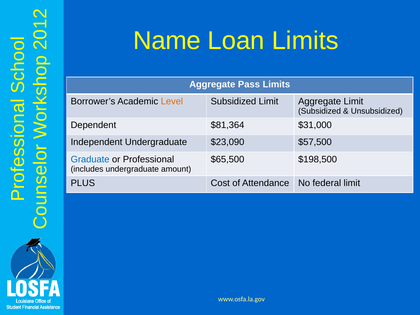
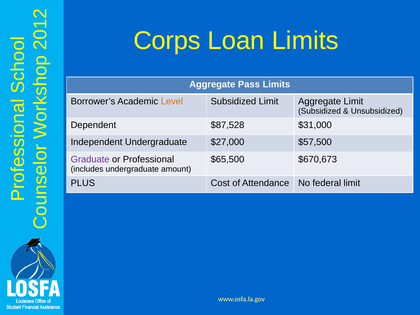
Name: Name -> Corps
$81,364: $81,364 -> $87,528
$23,090: $23,090 -> $27,000
Graduate colour: blue -> purple
$198,500: $198,500 -> $670,673
